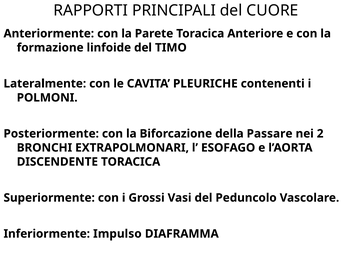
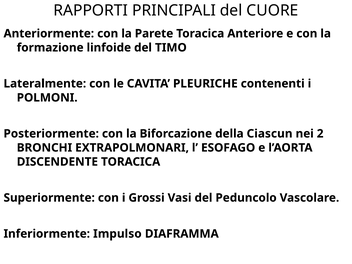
Passare: Passare -> Ciascun
